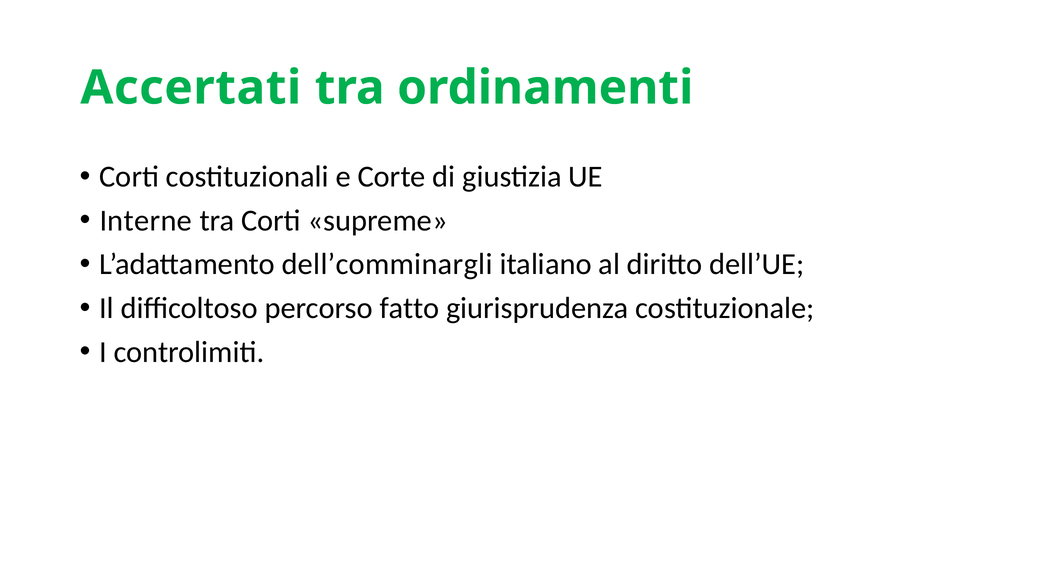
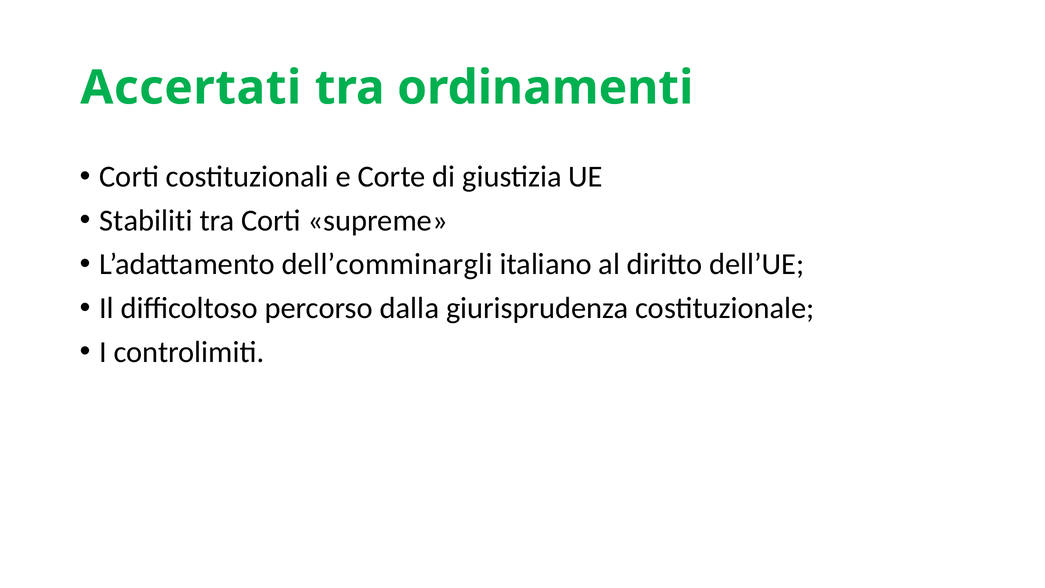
Interne: Interne -> Stabiliti
fatto: fatto -> dalla
